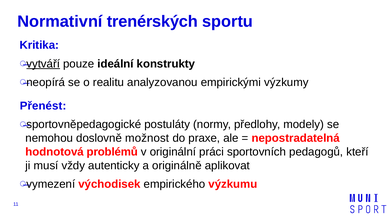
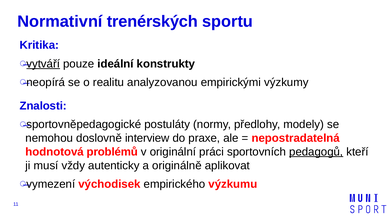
Přenést: Přenést -> Znalosti
možnost: možnost -> interview
pedagogů underline: none -> present
